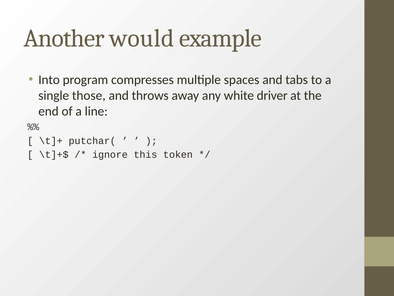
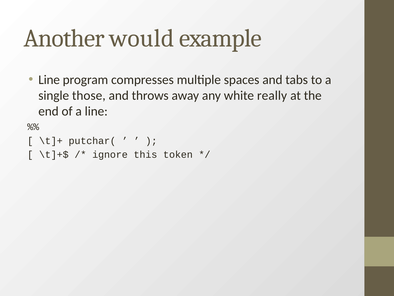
Into at (49, 80): Into -> Line
driver: driver -> really
